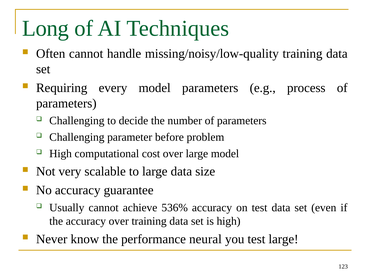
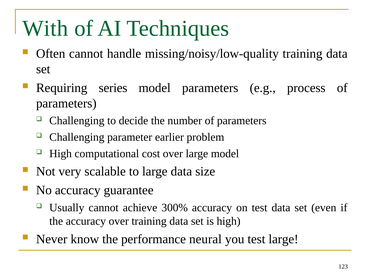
Long: Long -> With
every: every -> series
before: before -> earlier
536%: 536% -> 300%
